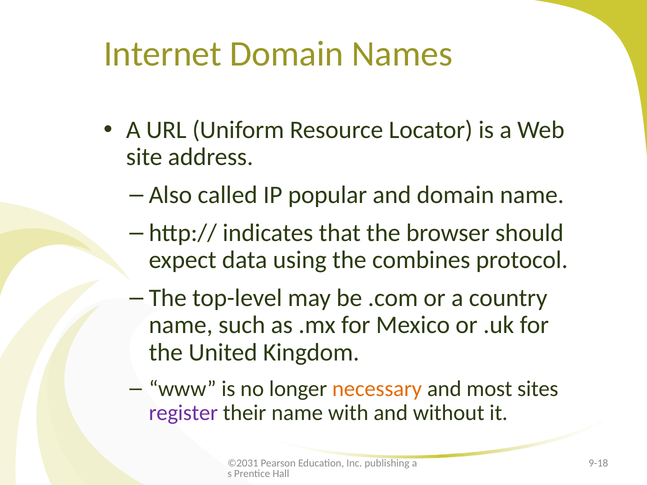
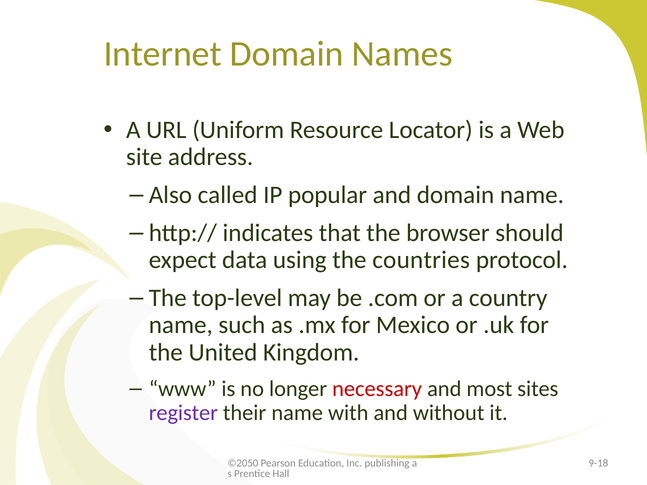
combines: combines -> countries
necessary colour: orange -> red
©2031: ©2031 -> ©2050
